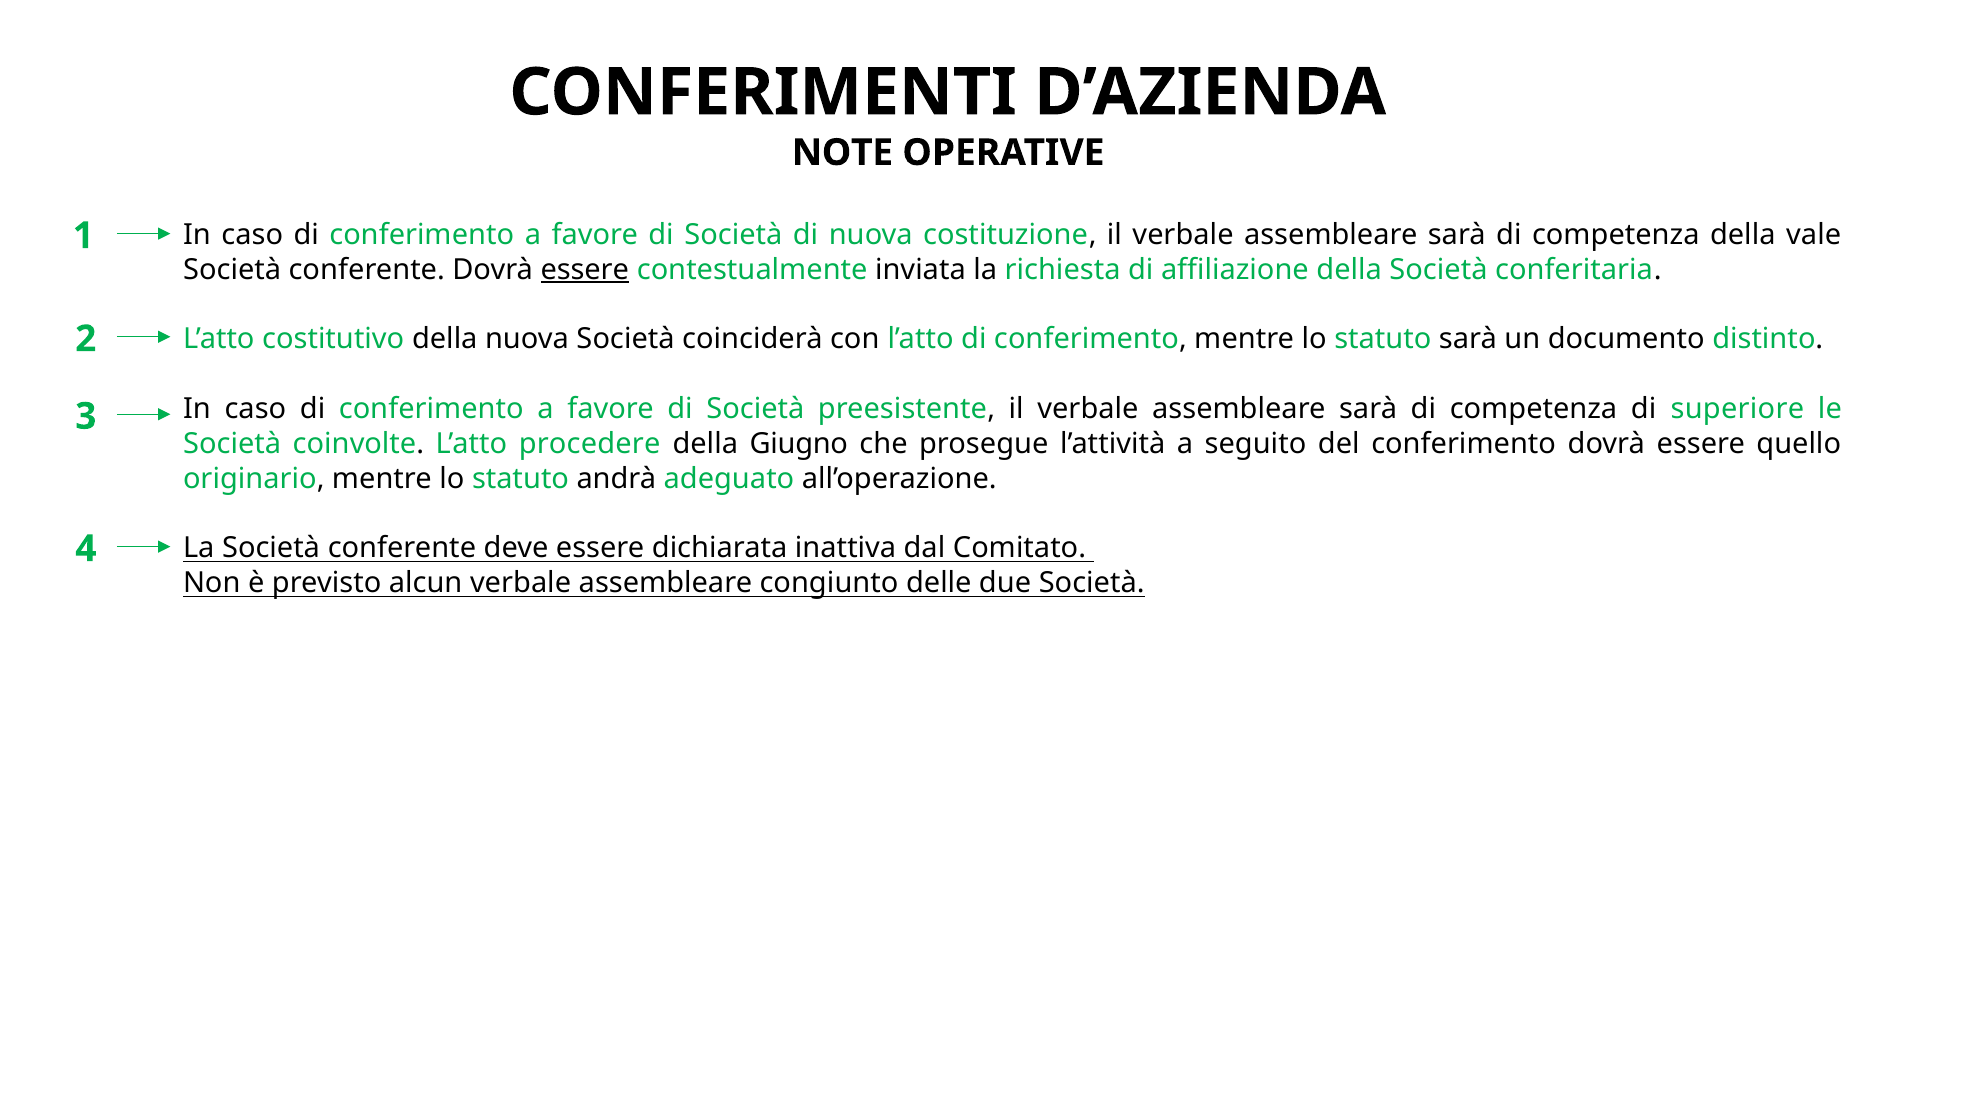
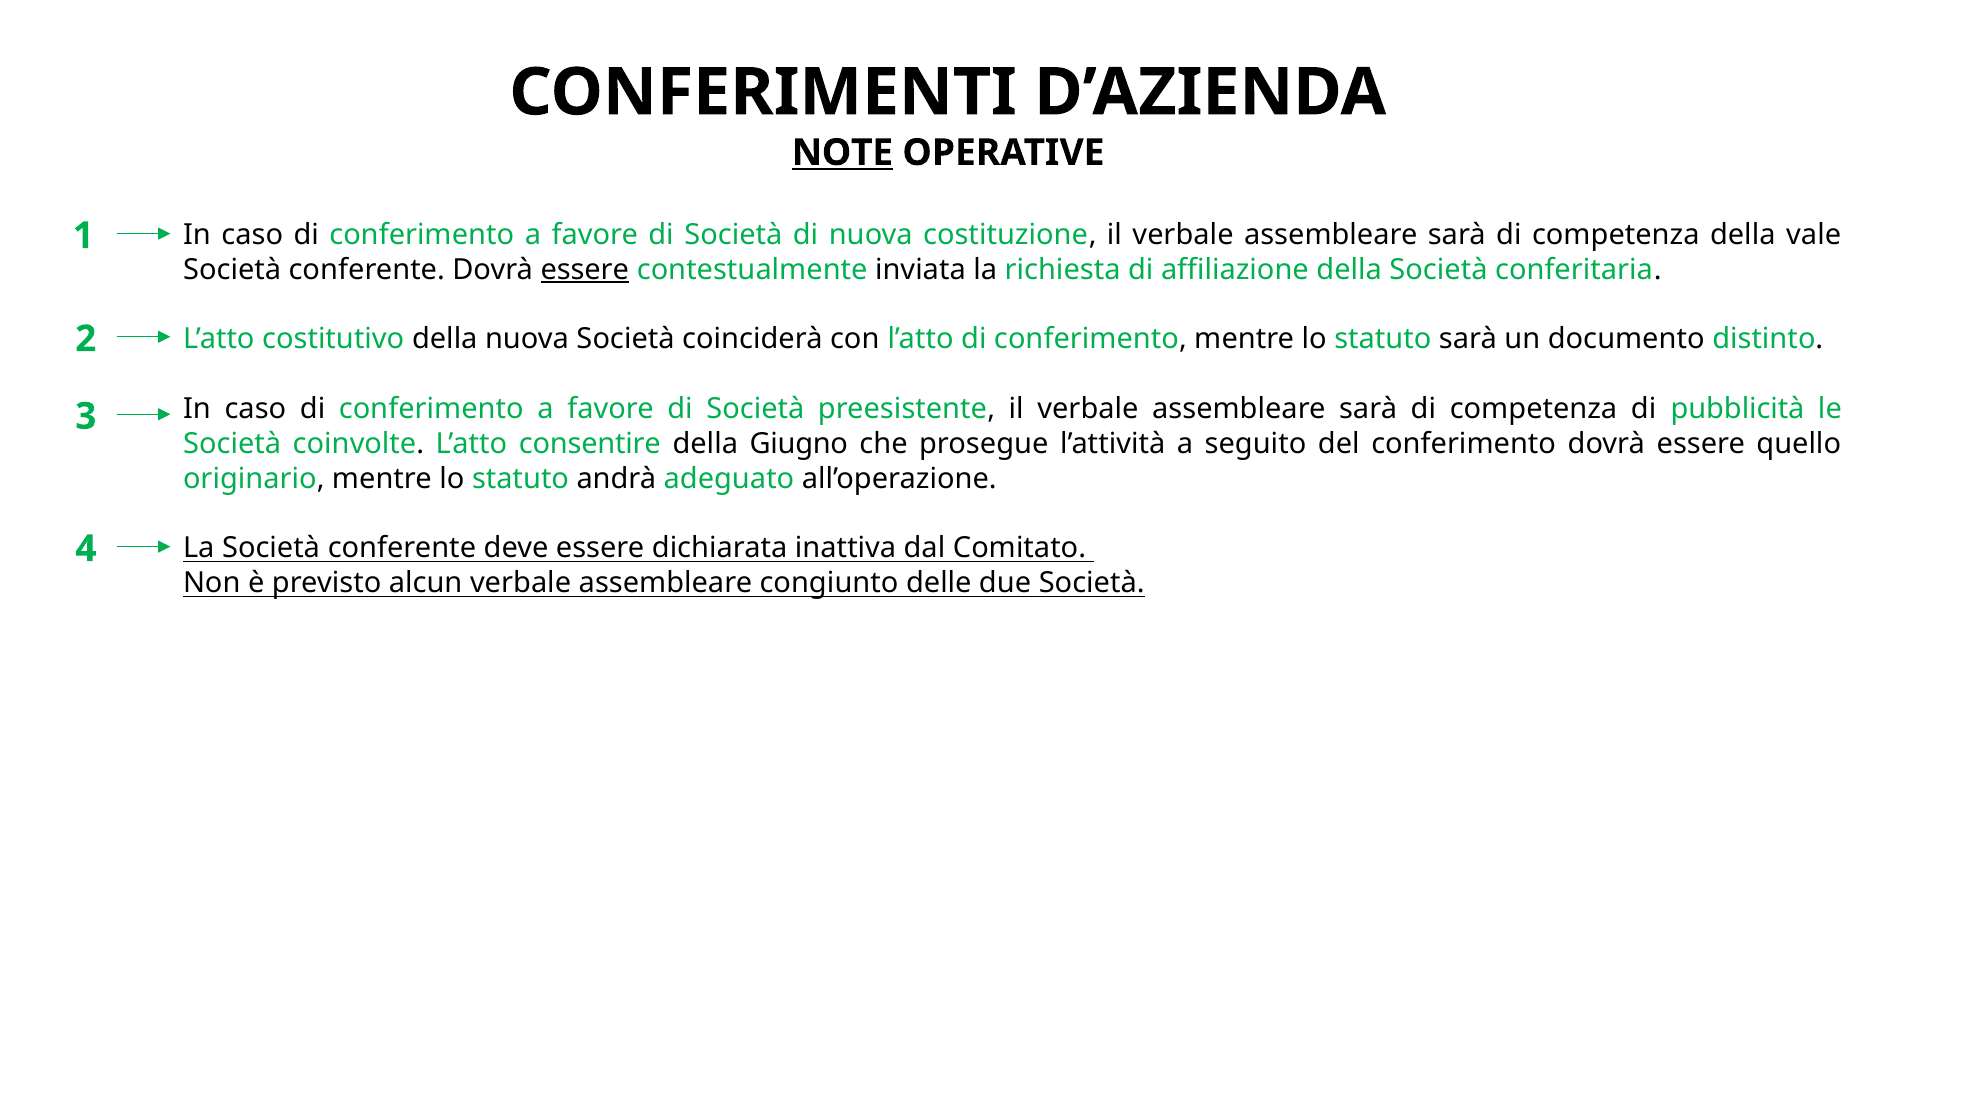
NOTE underline: none -> present
superiore: superiore -> pubblicità
procedere: procedere -> consentire
